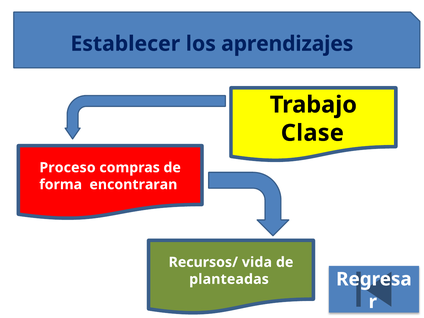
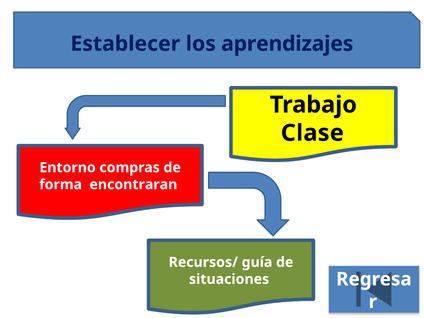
Proceso: Proceso -> Entorno
vida: vida -> guía
planteadas: planteadas -> situaciones
